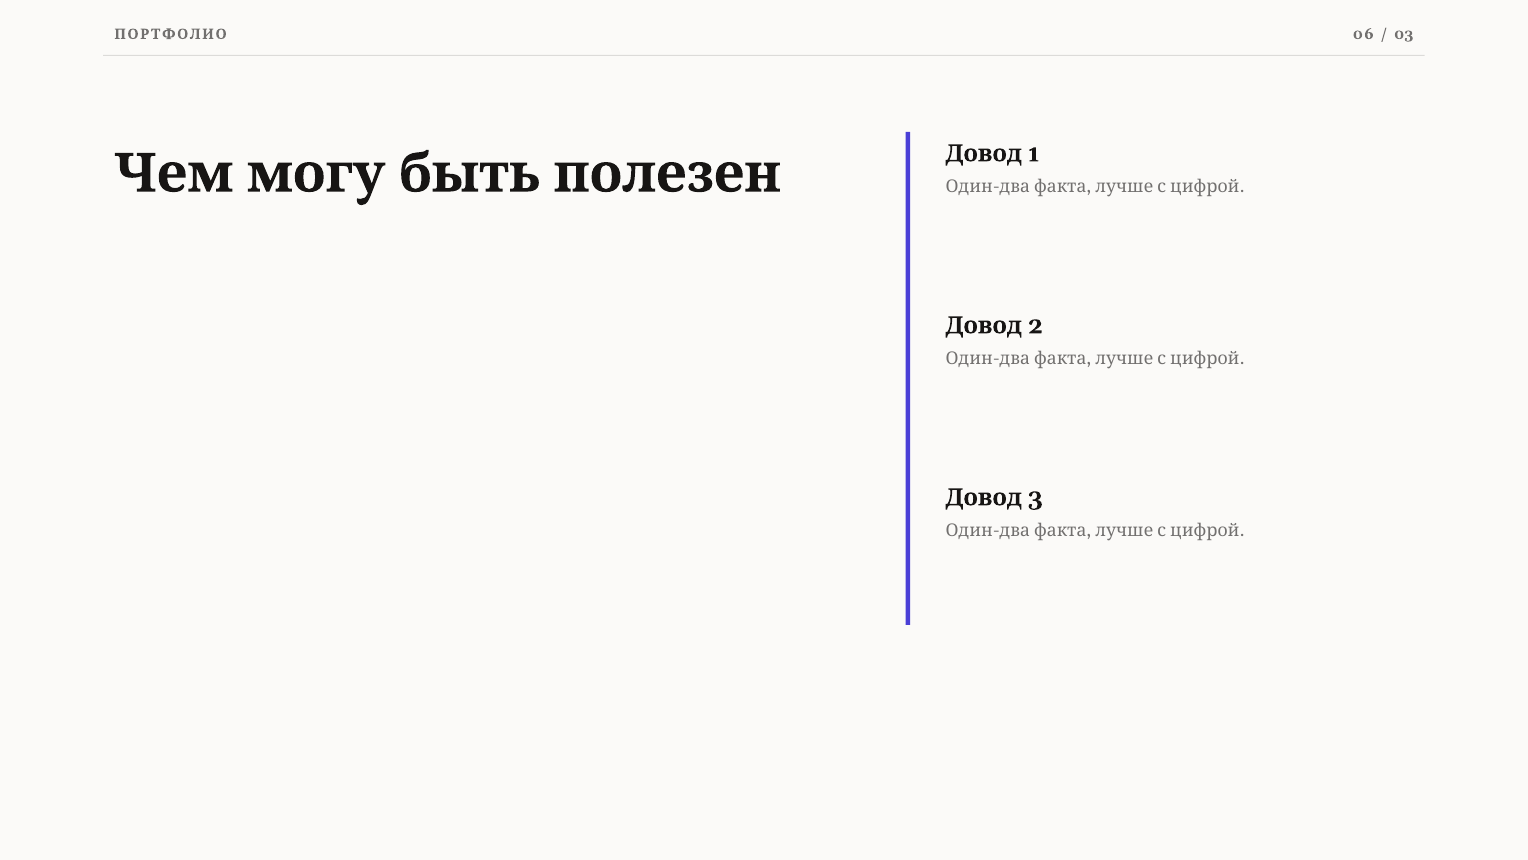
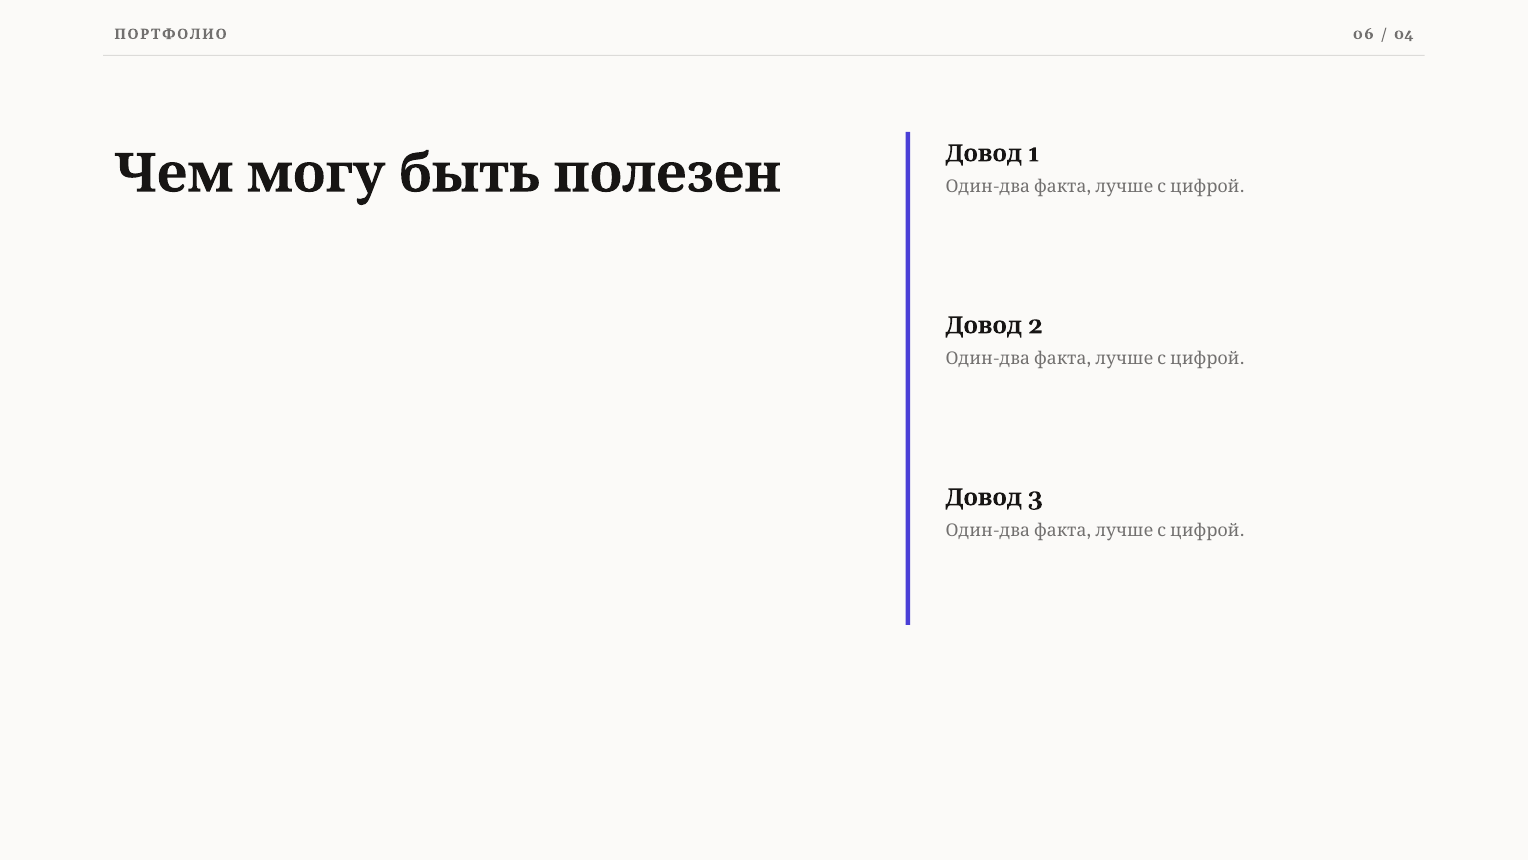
03: 03 -> 04
